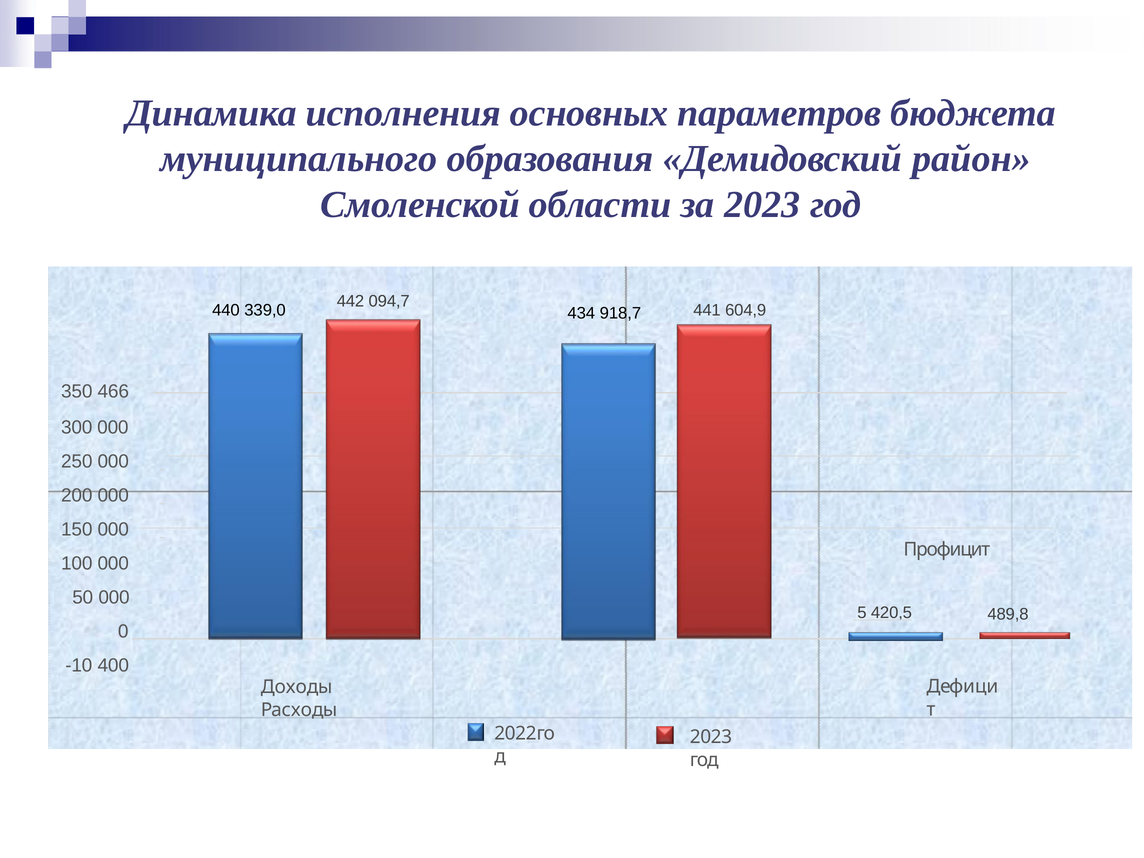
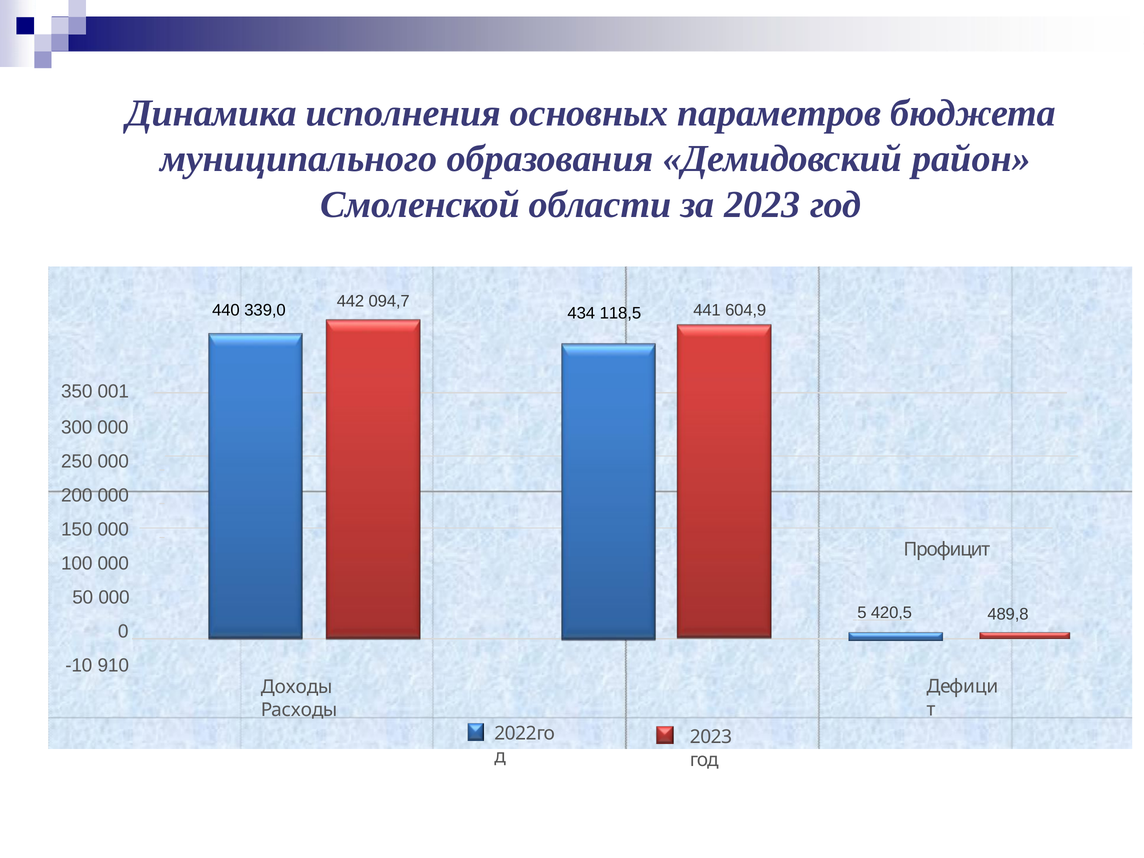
918,7: 918,7 -> 118,5
466: 466 -> 001
400: 400 -> 910
